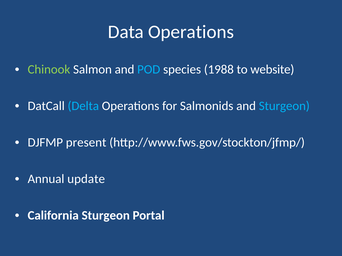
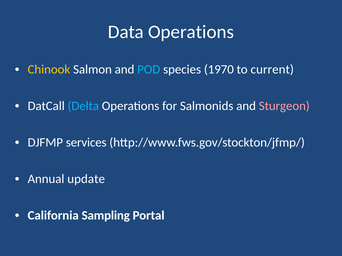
Chinook colour: light green -> yellow
1988: 1988 -> 1970
website: website -> current
Sturgeon at (284, 106) colour: light blue -> pink
present: present -> services
California Sturgeon: Sturgeon -> Sampling
